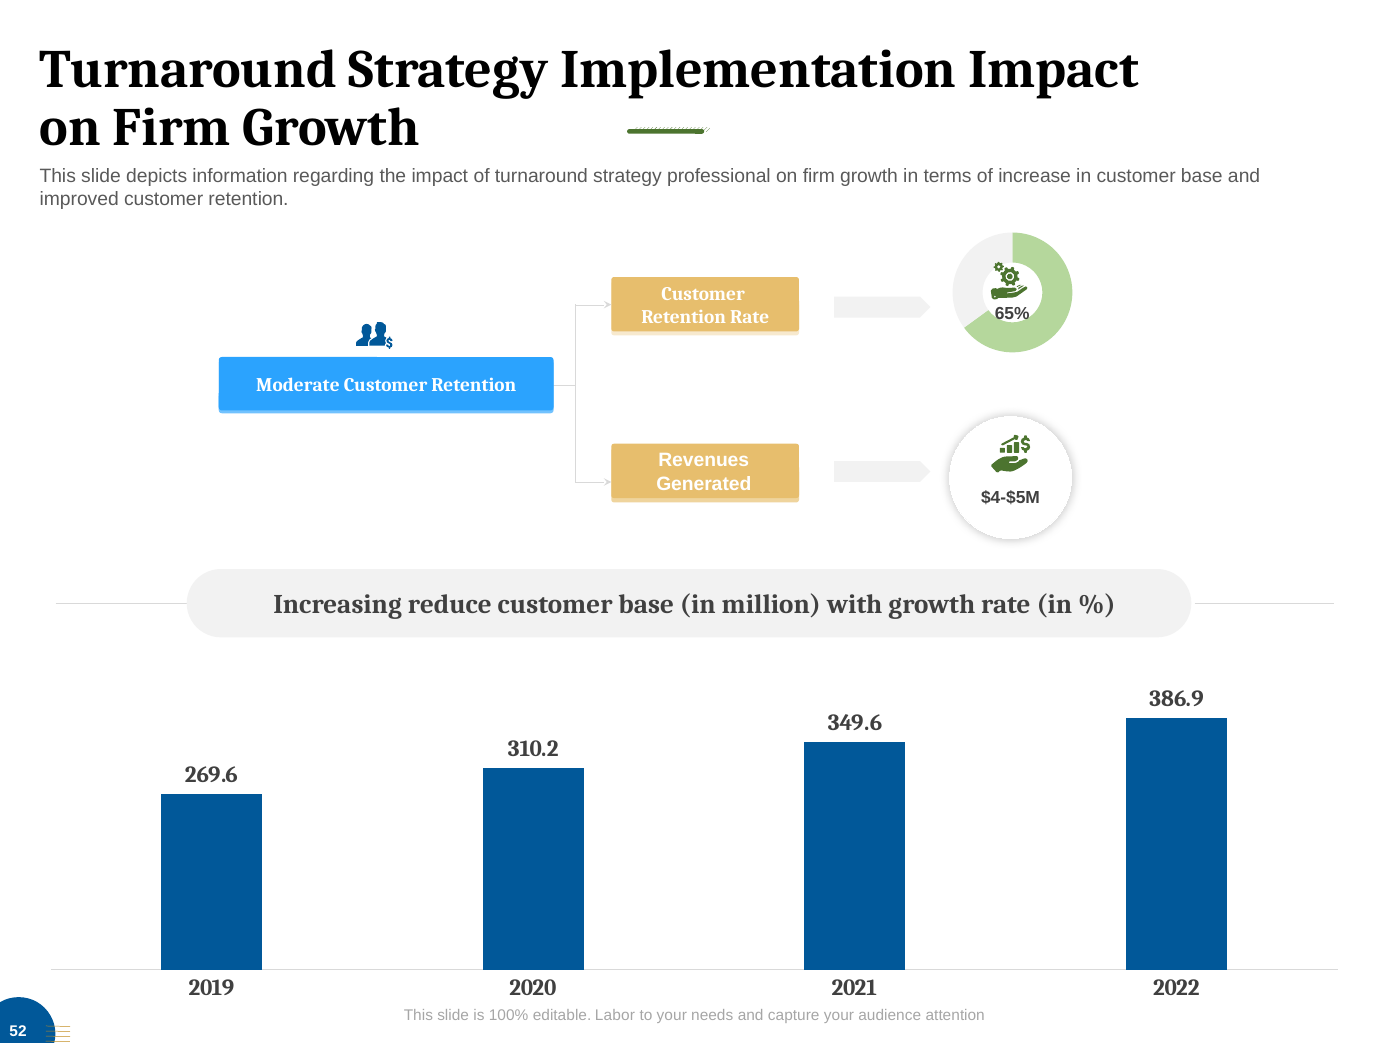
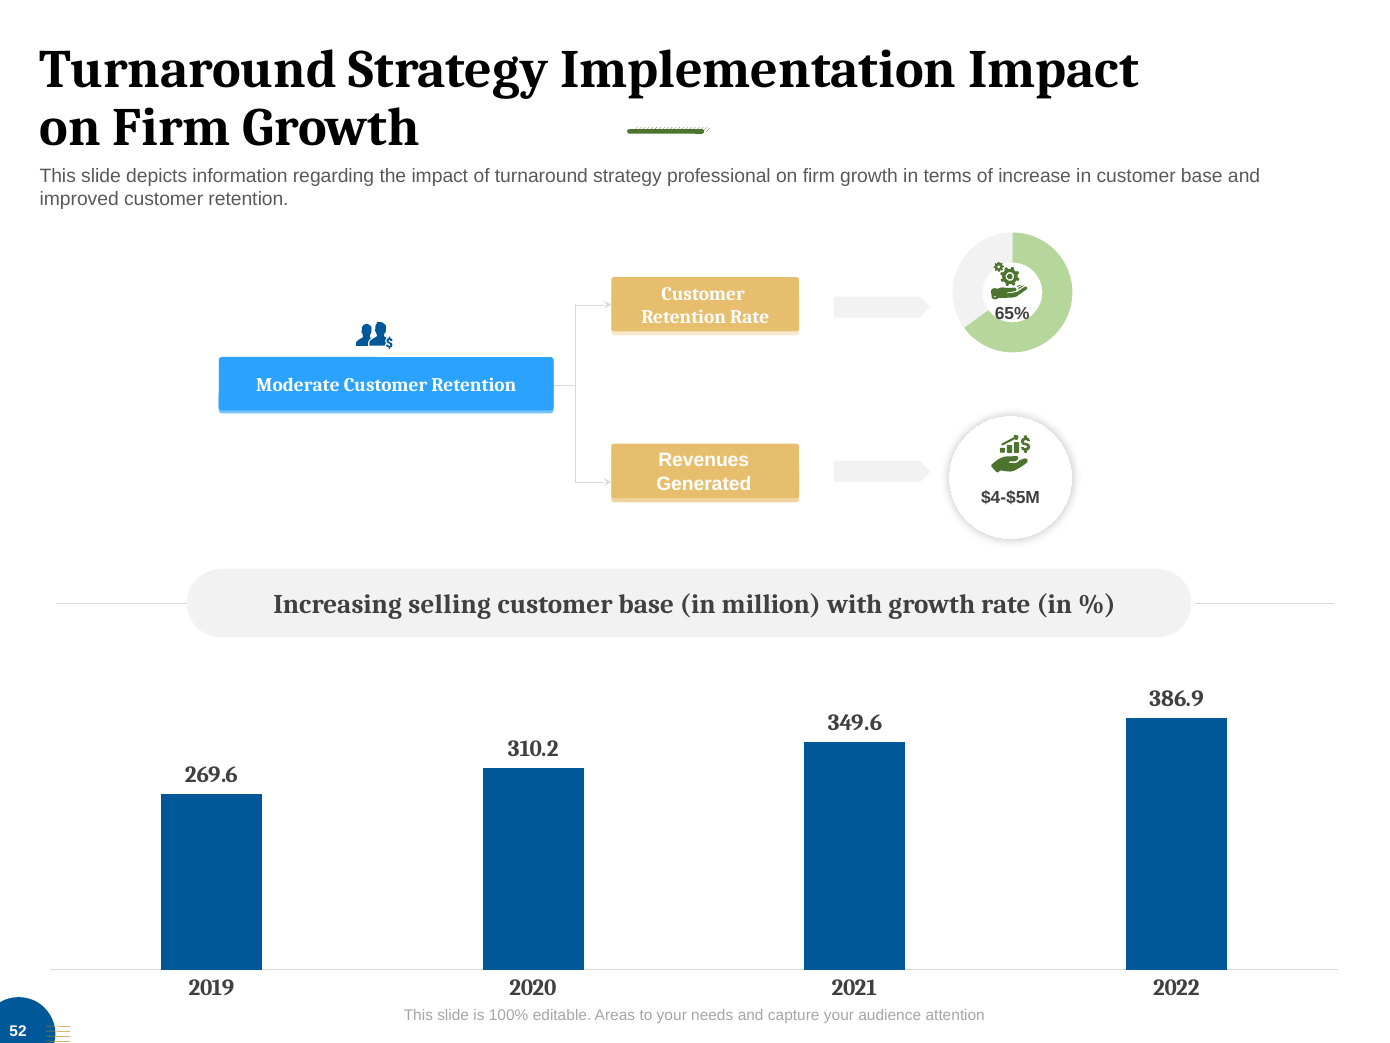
reduce: reduce -> selling
Labor: Labor -> Areas
